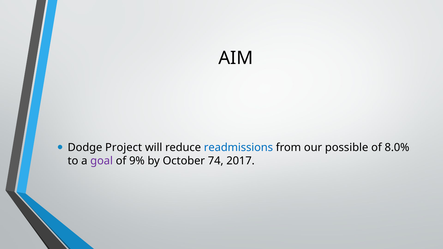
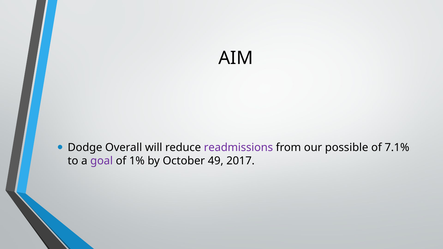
Project: Project -> Overall
readmissions colour: blue -> purple
8.0%: 8.0% -> 7.1%
9%: 9% -> 1%
74: 74 -> 49
